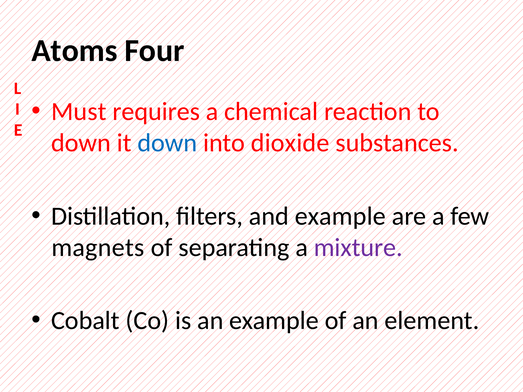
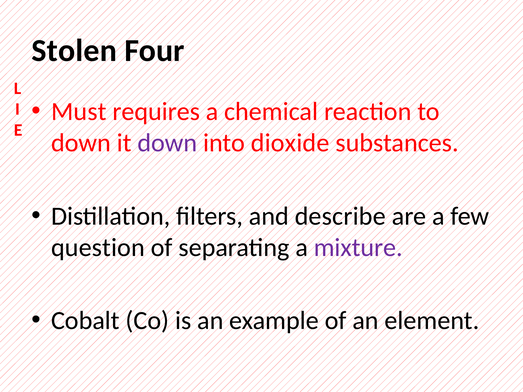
Atoms: Atoms -> Stolen
down at (167, 143) colour: blue -> purple
and example: example -> describe
magnets: magnets -> question
